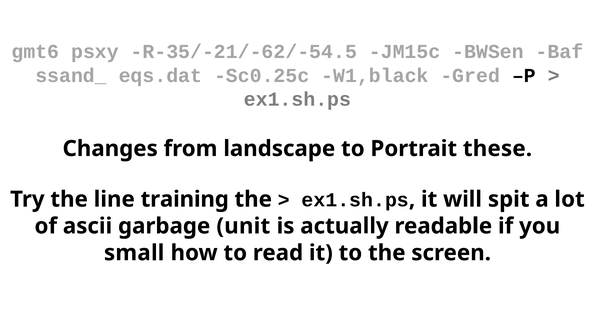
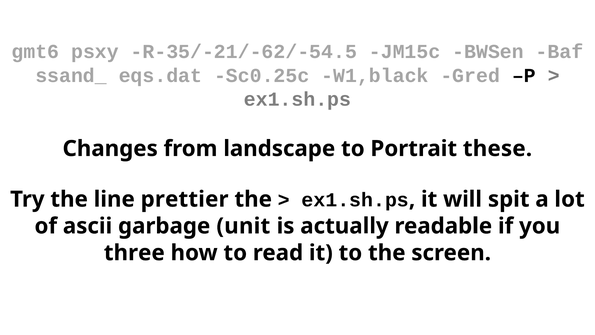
training: training -> prettier
small: small -> three
